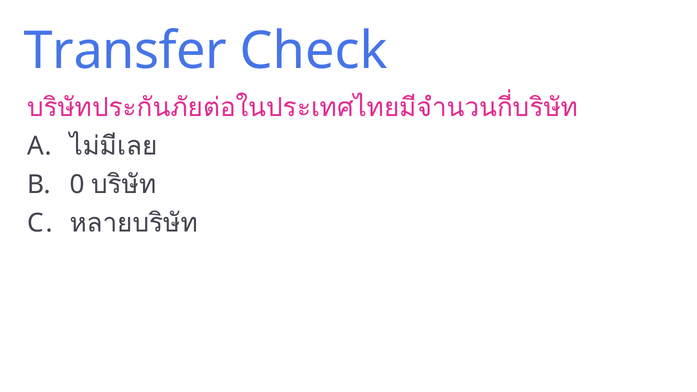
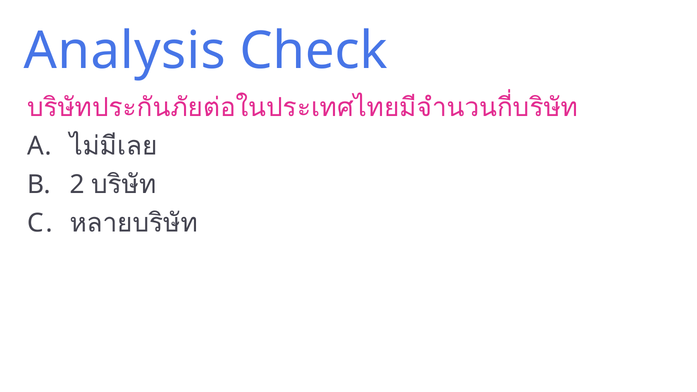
Transfer: Transfer -> Analysis
0: 0 -> 2
